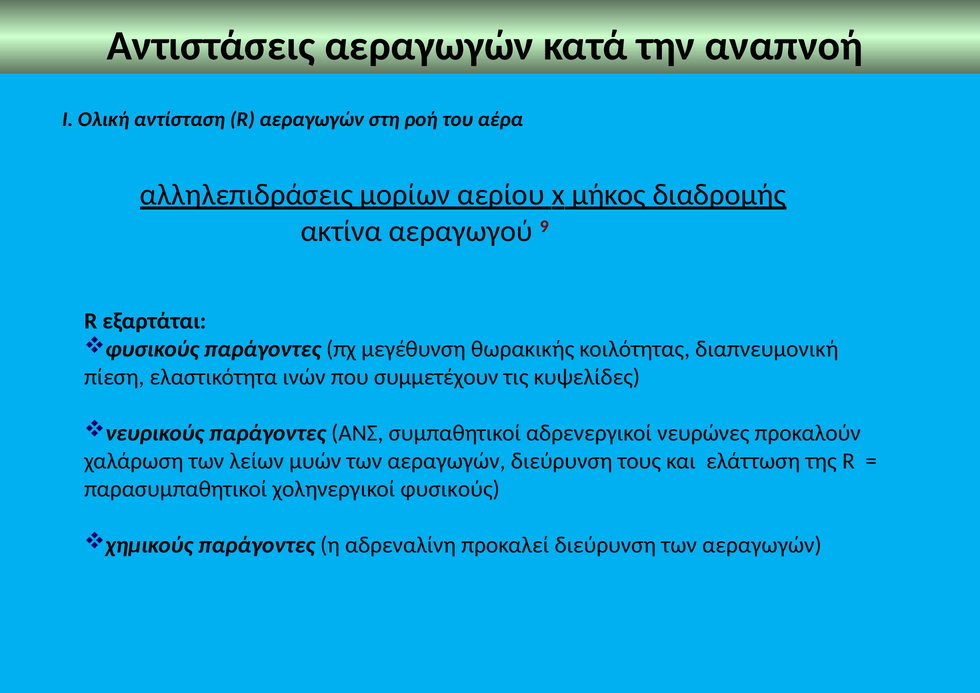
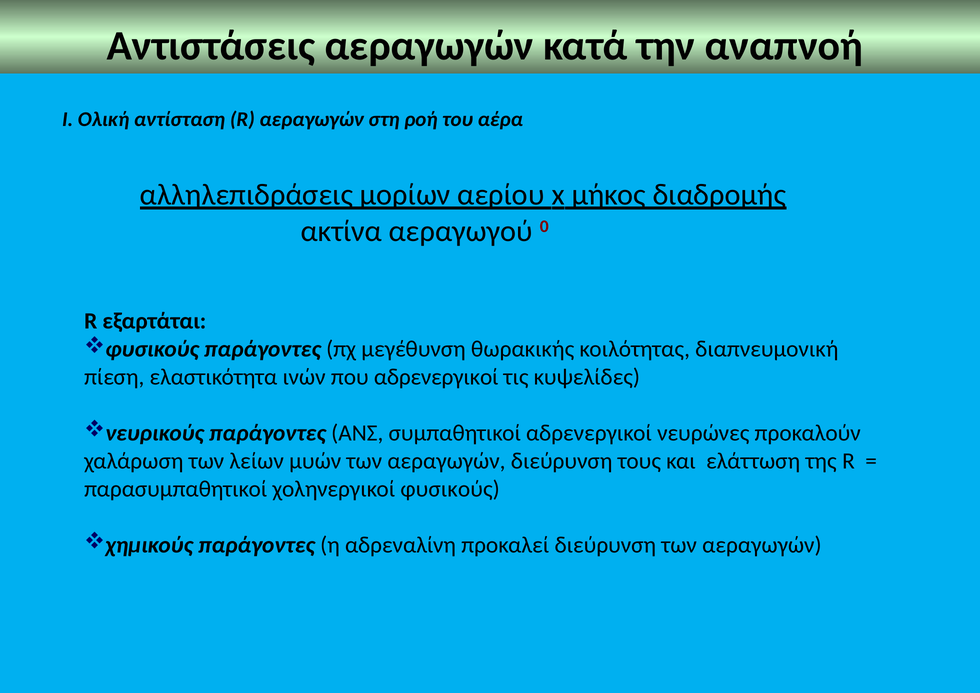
9: 9 -> 0
που συμμετέχουν: συμμετέχουν -> αδρενεργικοί
